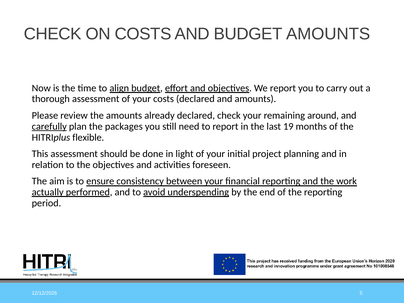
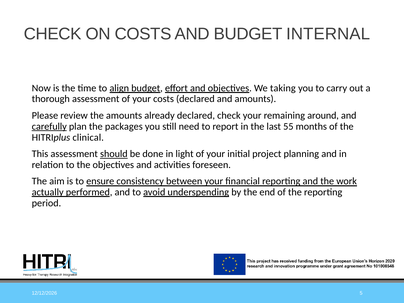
BUDGET AMOUNTS: AMOUNTS -> INTERNAL
We report: report -> taking
19: 19 -> 55
flexible: flexible -> clinical
should underline: none -> present
